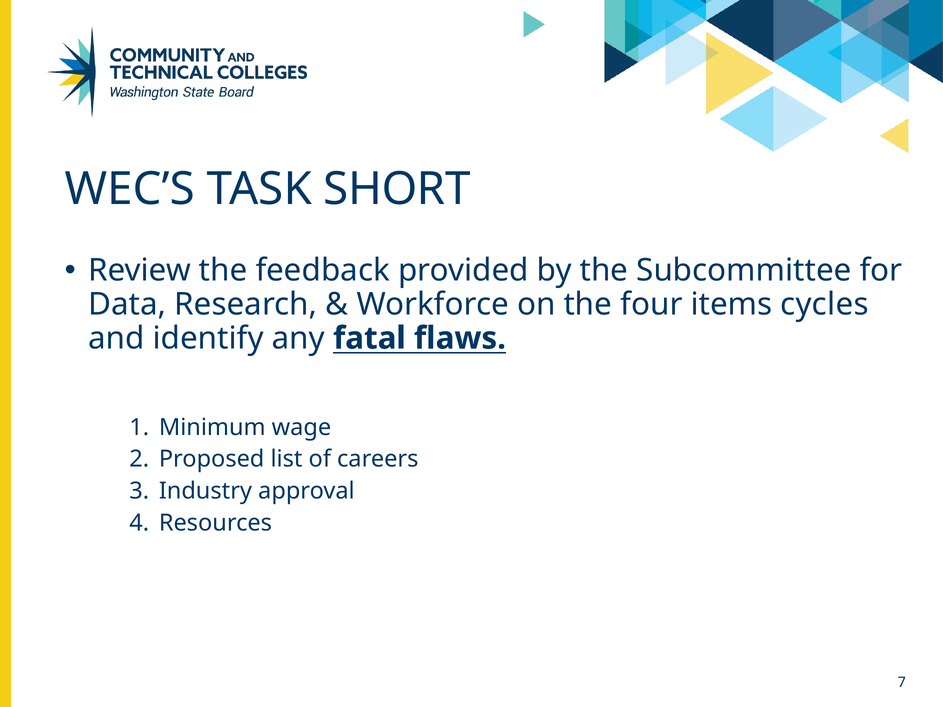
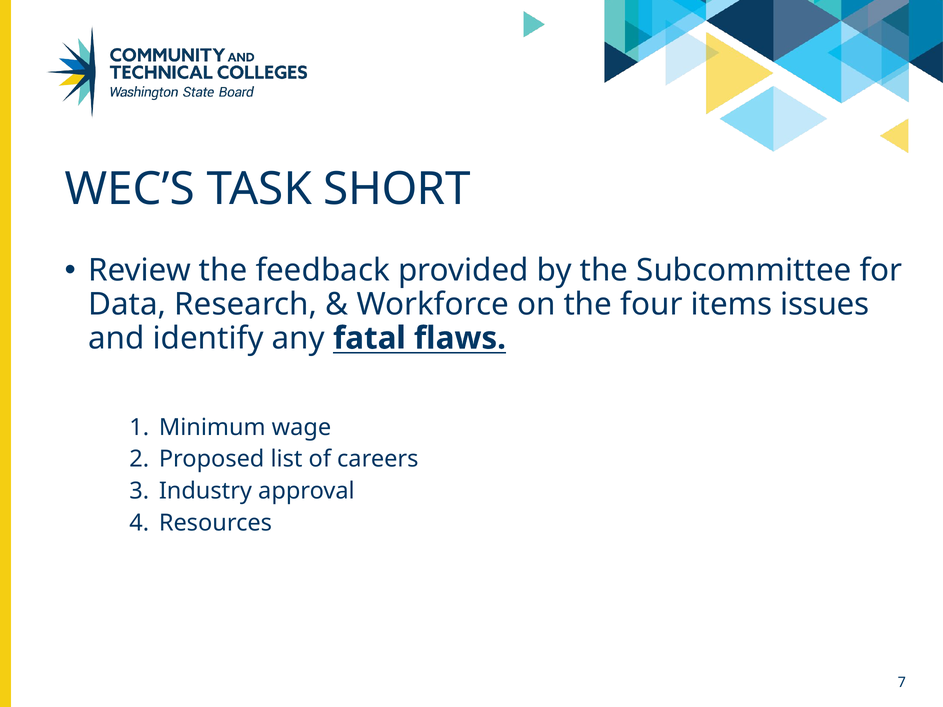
cycles: cycles -> issues
